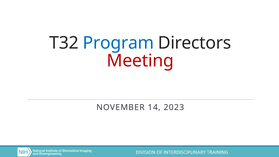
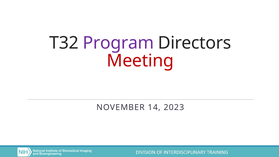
Program colour: blue -> purple
